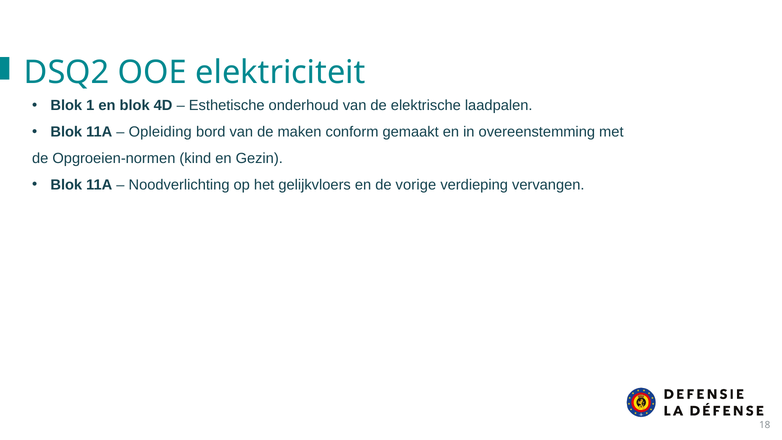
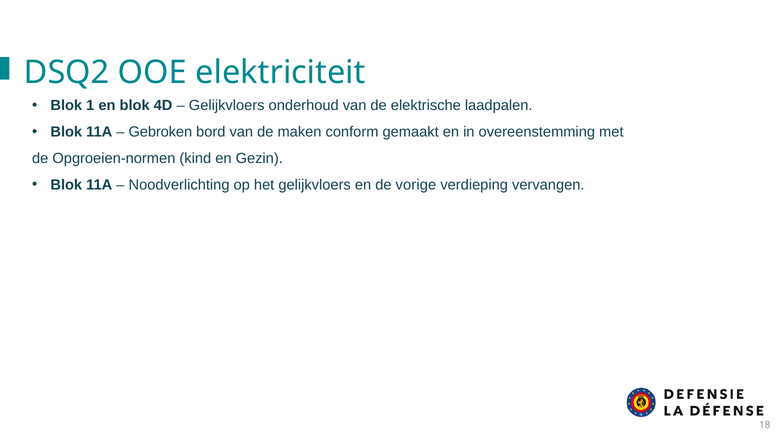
Esthetische at (227, 106): Esthetische -> Gelijkvloers
Opleiding: Opleiding -> Gebroken
